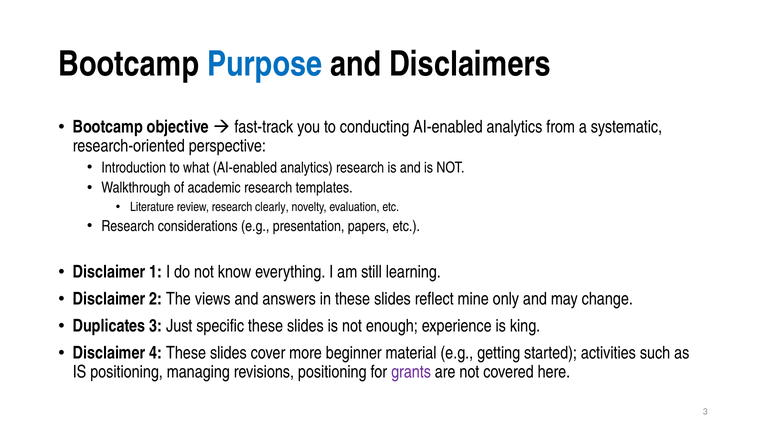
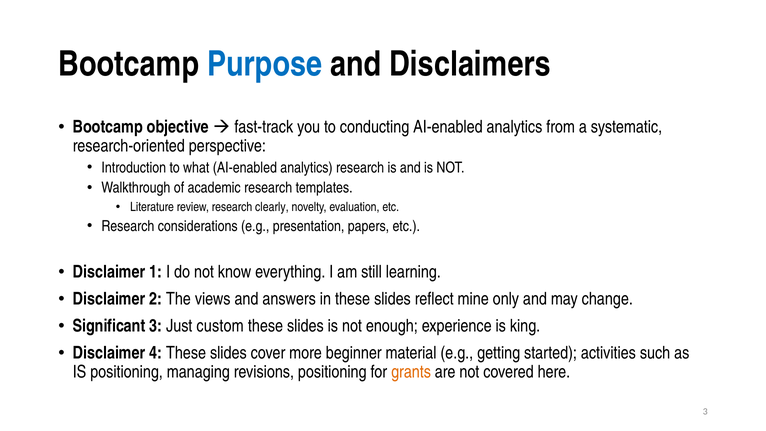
Duplicates: Duplicates -> Significant
specific: specific -> custom
grants colour: purple -> orange
